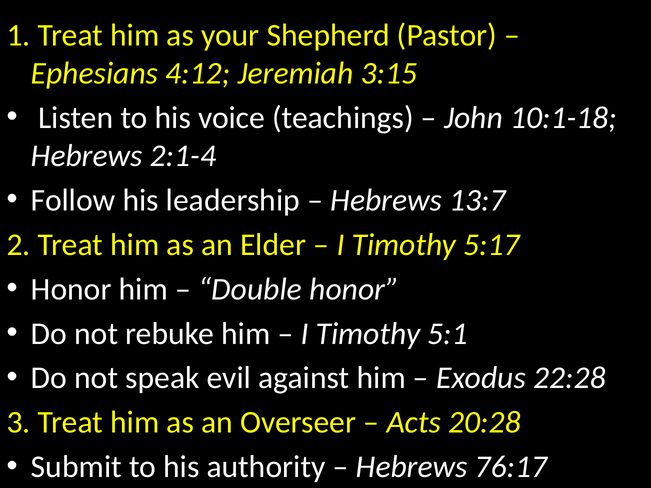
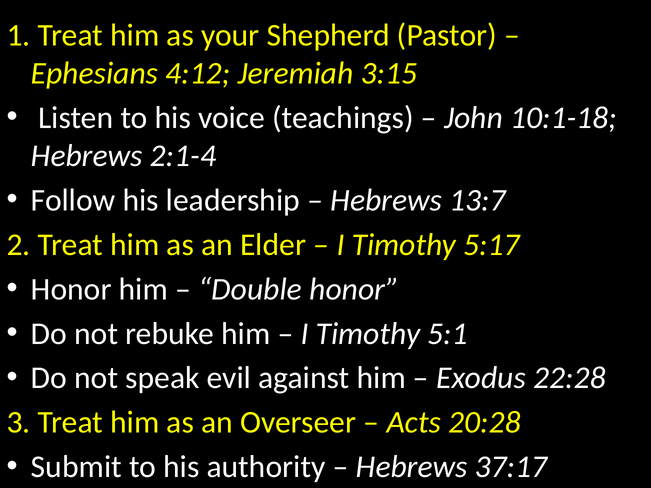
76:17: 76:17 -> 37:17
